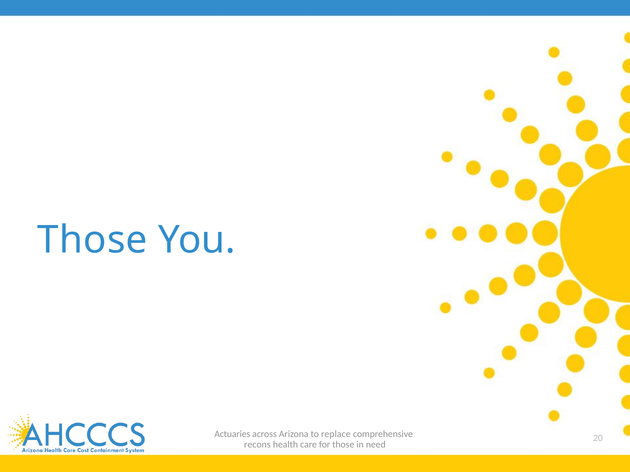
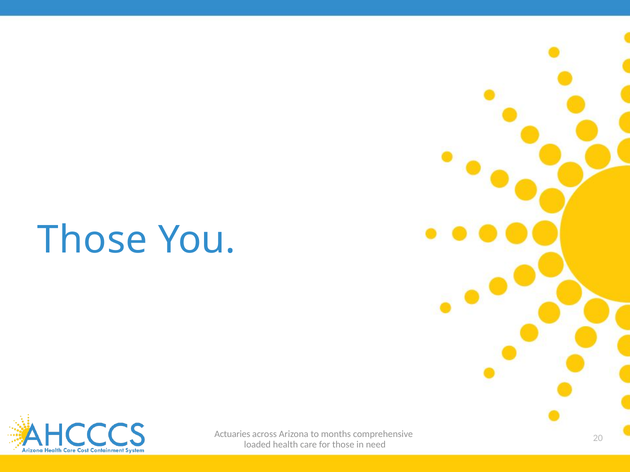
replace: replace -> months
recons: recons -> loaded
